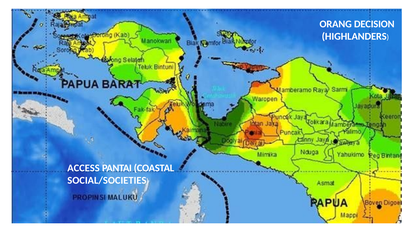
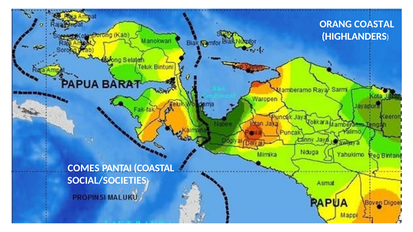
ORANG DECISION: DECISION -> COASTAL
ACCESS: ACCESS -> COMES
